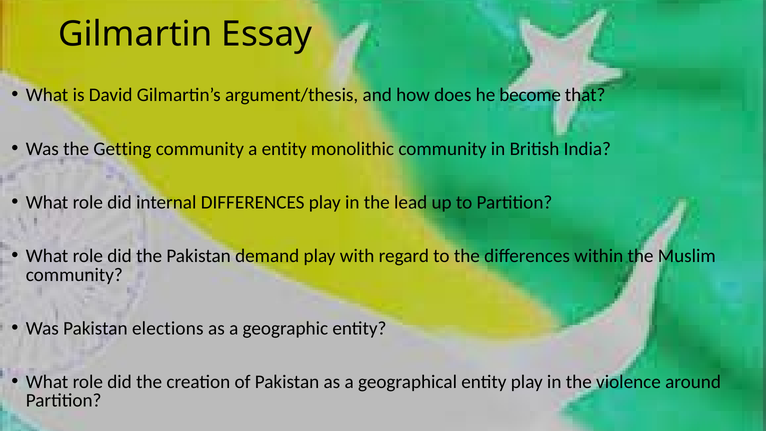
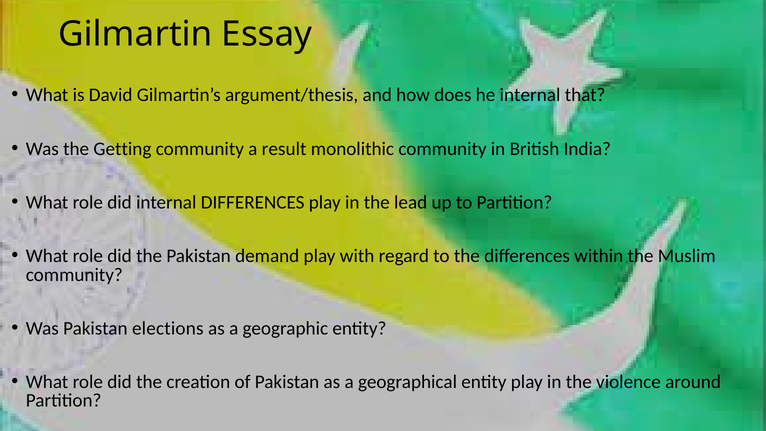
he become: become -> internal
a entity: entity -> result
